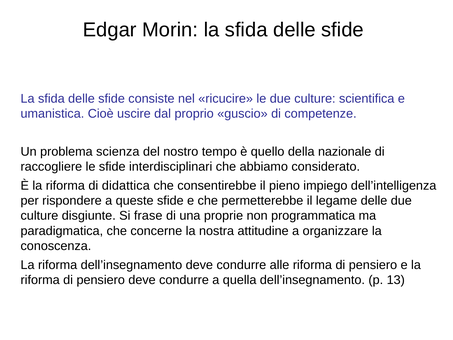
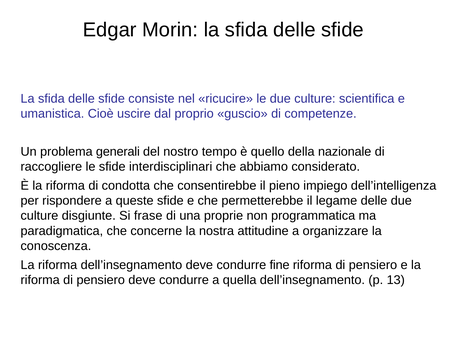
scienza: scienza -> generali
didattica: didattica -> condotta
alle: alle -> fine
